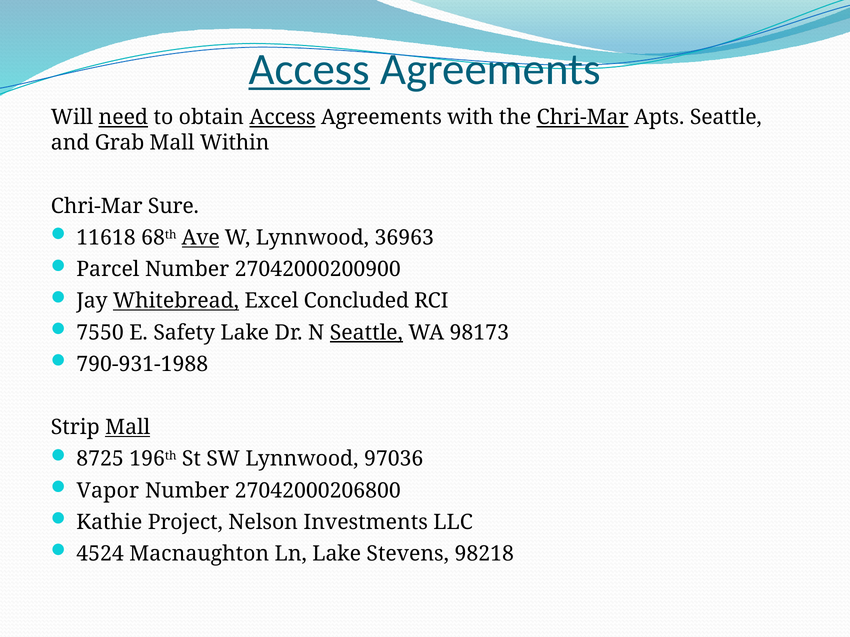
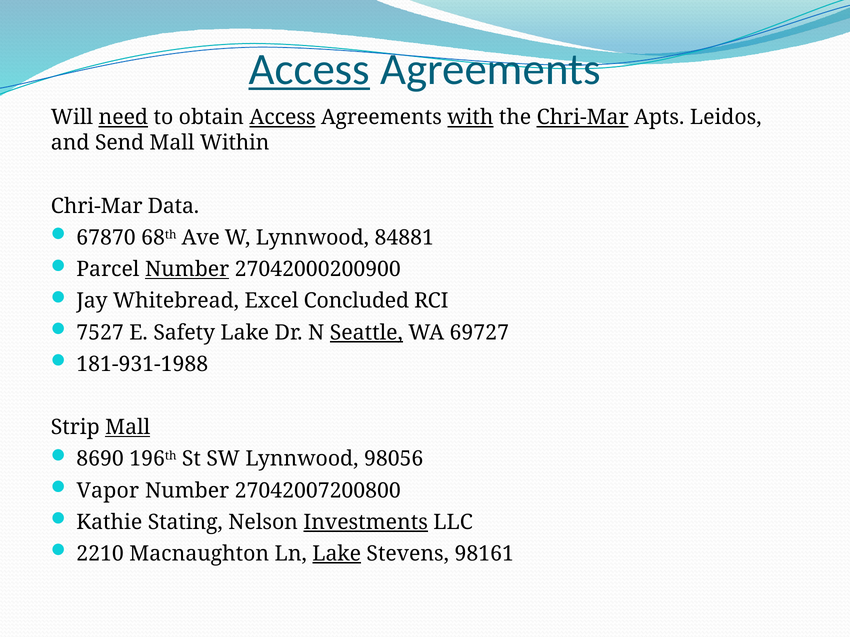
with underline: none -> present
Apts Seattle: Seattle -> Leidos
Grab: Grab -> Send
Sure: Sure -> Data
11618: 11618 -> 67870
Ave underline: present -> none
36963: 36963 -> 84881
Number at (187, 270) underline: none -> present
Whitebread underline: present -> none
7550: 7550 -> 7527
98173: 98173 -> 69727
790-931-1988: 790-931-1988 -> 181-931-1988
8725: 8725 -> 8690
97036: 97036 -> 98056
27042000206800: 27042000206800 -> 27042007200800
Project: Project -> Stating
Investments underline: none -> present
4524: 4524 -> 2210
Lake at (337, 554) underline: none -> present
98218: 98218 -> 98161
